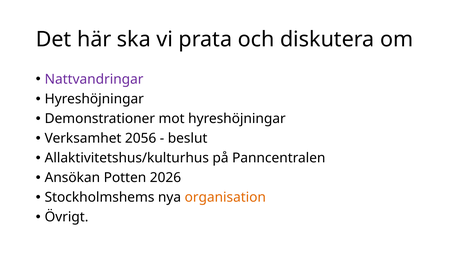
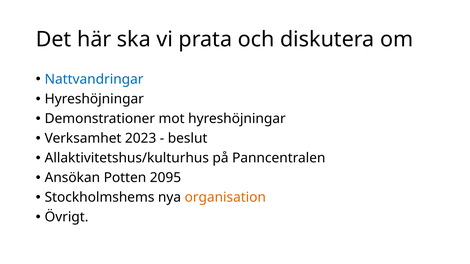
Nattvandringar colour: purple -> blue
2056: 2056 -> 2023
2026: 2026 -> 2095
